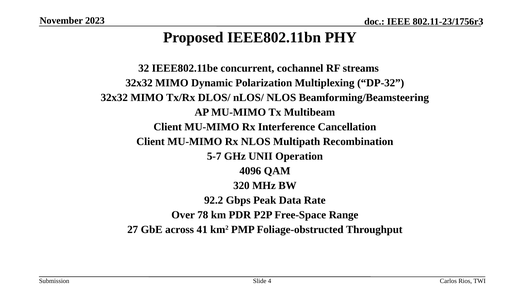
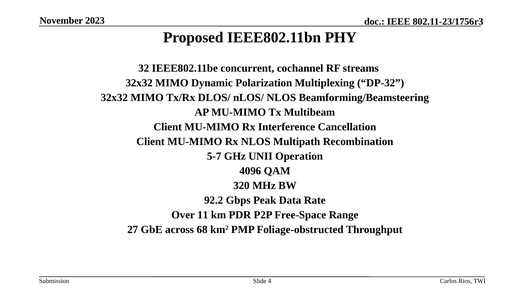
78: 78 -> 11
41: 41 -> 68
